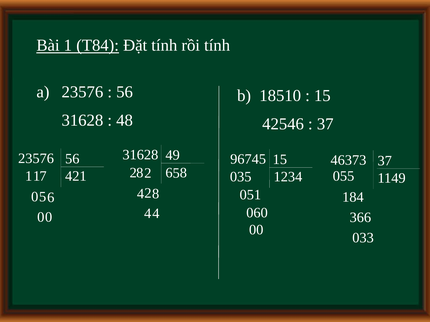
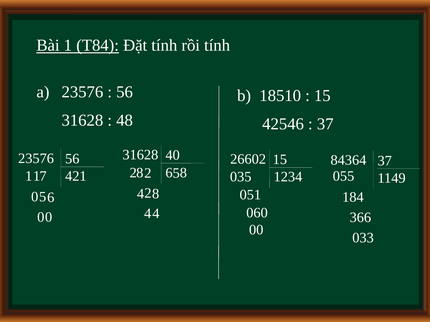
49: 49 -> 40
96745: 96745 -> 26602
46373: 46373 -> 84364
